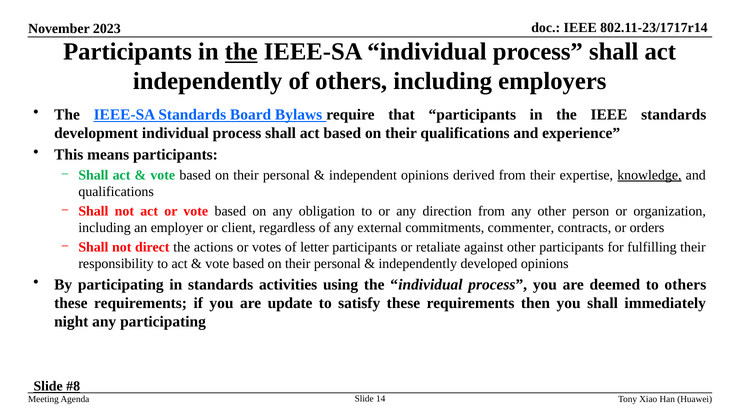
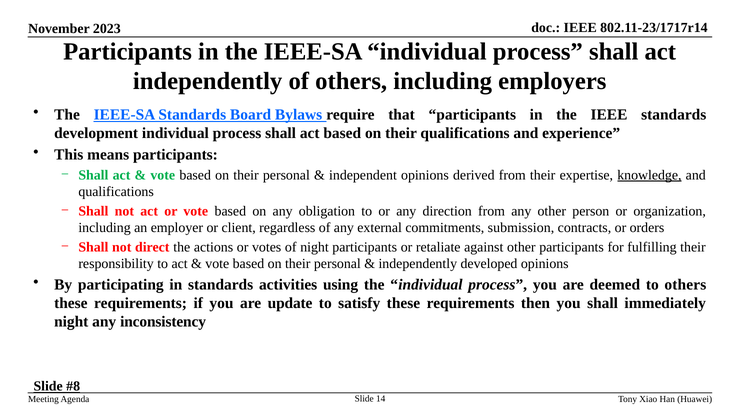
the at (241, 52) underline: present -> none
commenter: commenter -> submission
of letter: letter -> night
any participating: participating -> inconsistency
